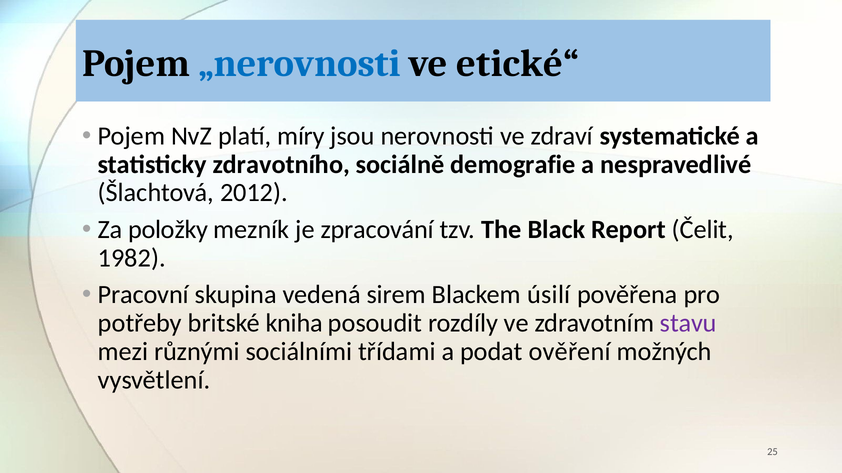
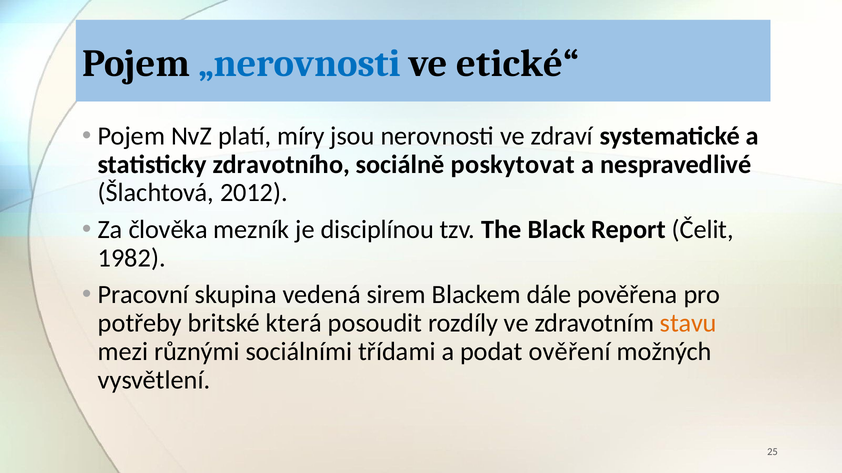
demografie: demografie -> poskytovat
položky: položky -> člověka
zpracování: zpracování -> disciplínou
úsilí: úsilí -> dále
kniha: kniha -> která
stavu colour: purple -> orange
